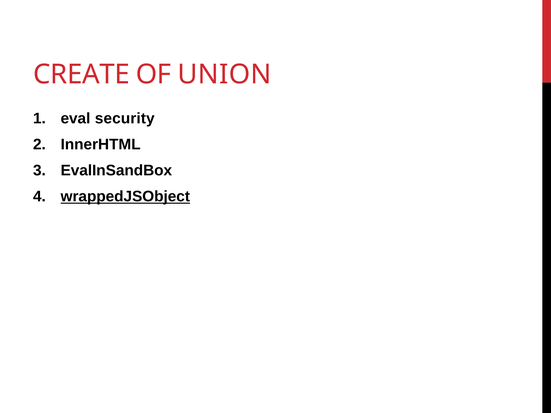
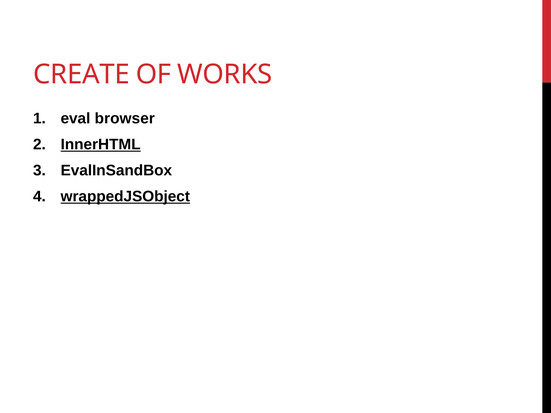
UNION: UNION -> WORKS
security: security -> browser
InnerHTML underline: none -> present
